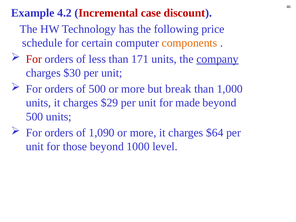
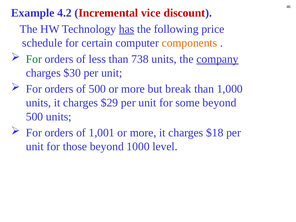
case: case -> vice
has underline: none -> present
For at (34, 59) colour: red -> green
171: 171 -> 738
made: made -> some
1,090: 1,090 -> 1,001
$64: $64 -> $18
